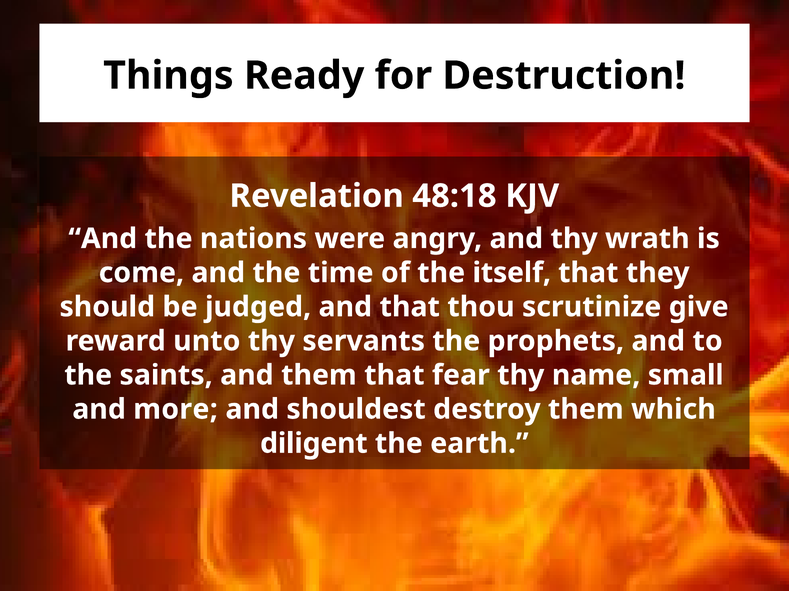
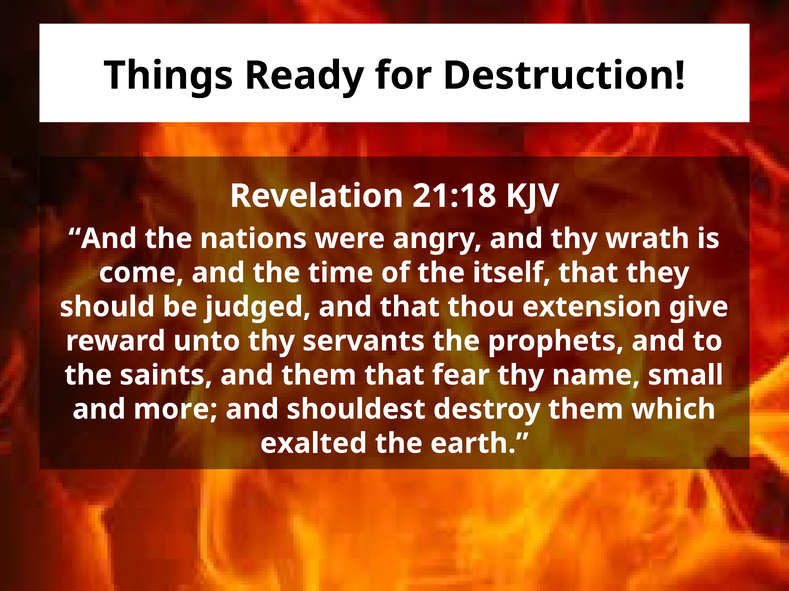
48:18: 48:18 -> 21:18
scrutinize: scrutinize -> extension
diligent: diligent -> exalted
